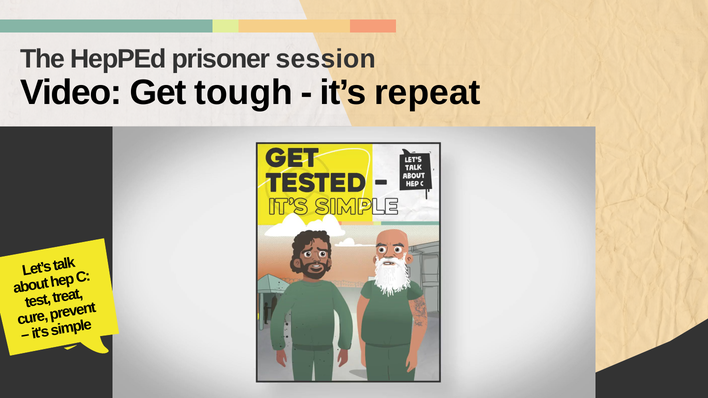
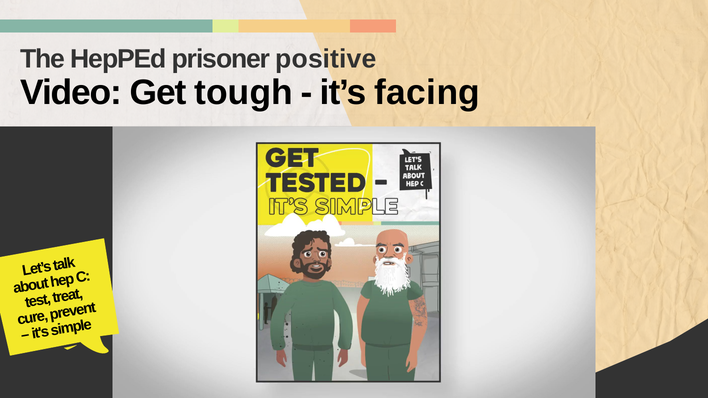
session: session -> positive
repeat: repeat -> facing
